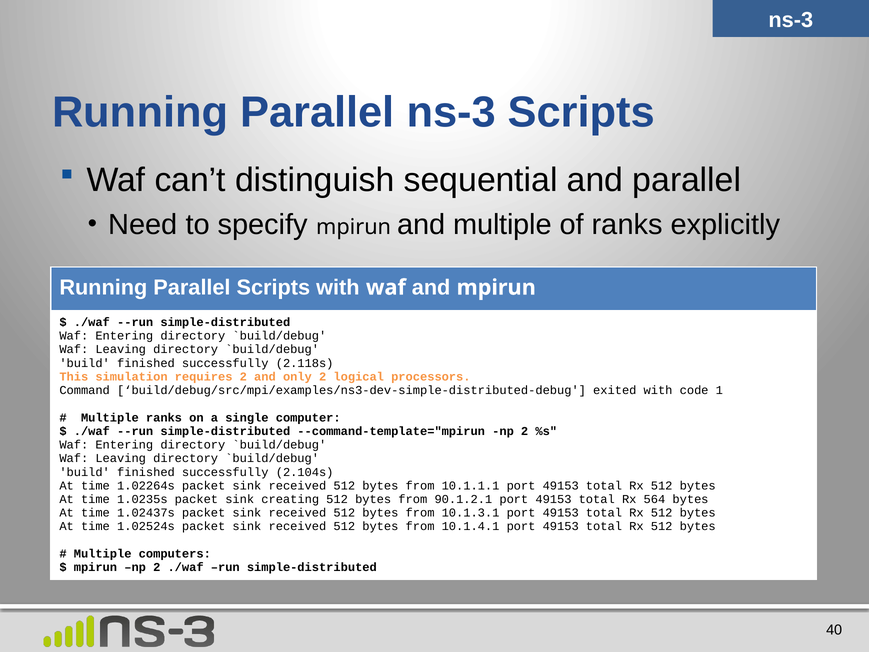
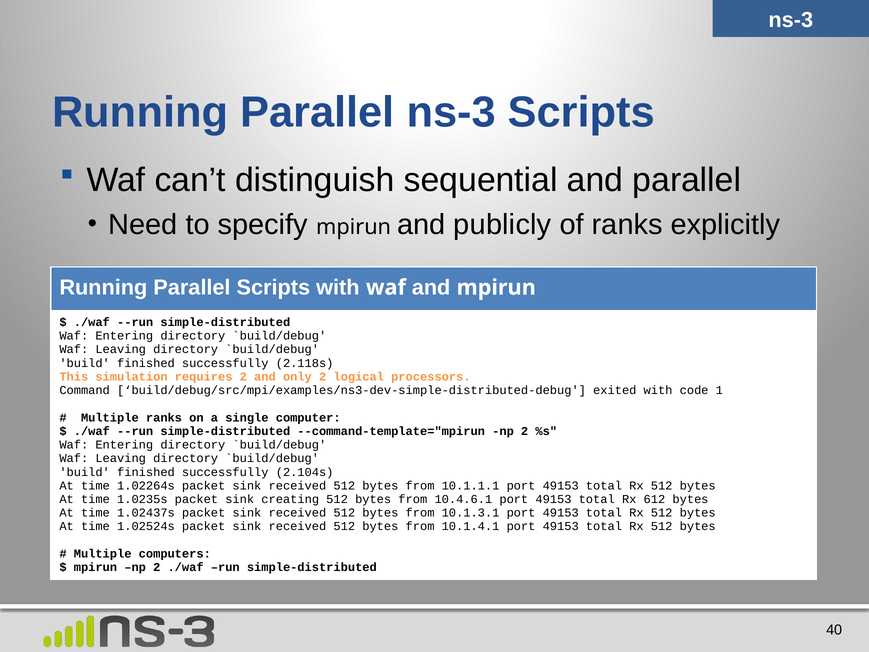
and multiple: multiple -> publicly
90.1.2.1: 90.1.2.1 -> 10.4.6.1
564: 564 -> 612
